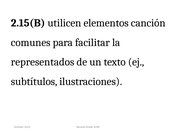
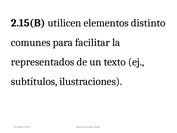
canción: canción -> distinto
